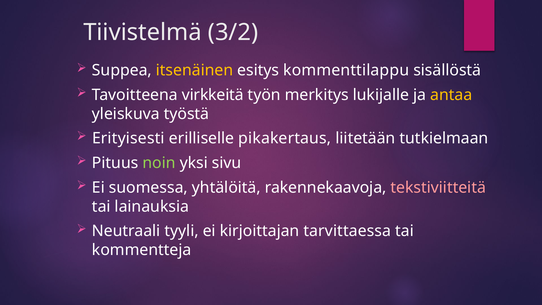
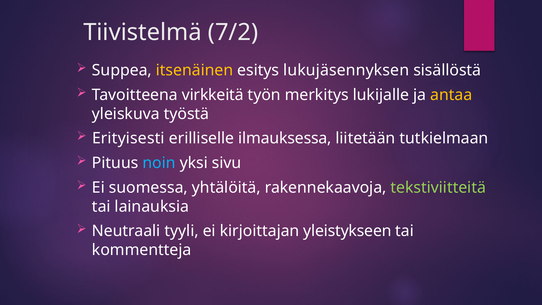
3/2: 3/2 -> 7/2
kommenttilappu: kommenttilappu -> lukujäsennyksen
pikakertaus: pikakertaus -> ilmauksessa
noin colour: light green -> light blue
tekstiviitteitä colour: pink -> light green
tarvittaessa: tarvittaessa -> yleistykseen
